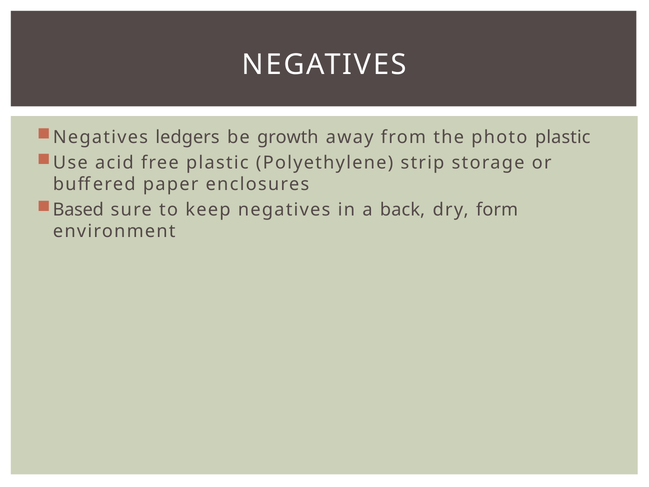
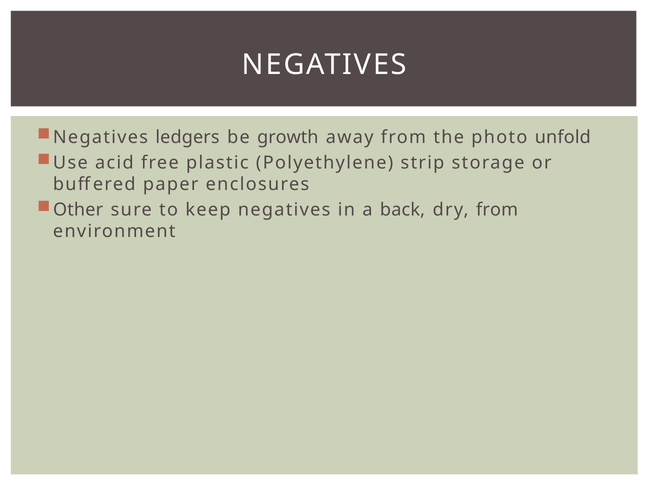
photo plastic: plastic -> unfold
Based: Based -> Other
dry form: form -> from
